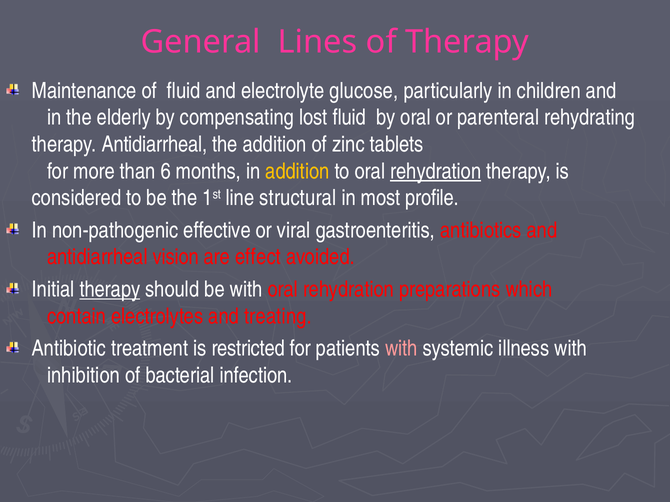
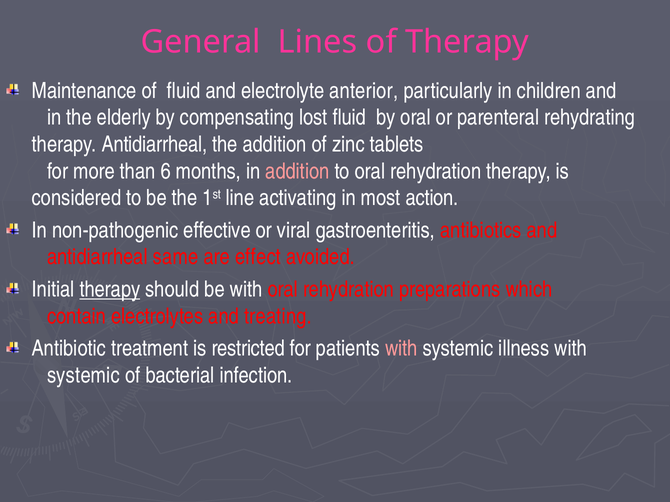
glucose: glucose -> anterior
addition at (297, 171) colour: yellow -> pink
rehydration at (436, 171) underline: present -> none
structural: structural -> activating
profile: profile -> action
vision: vision -> same
inhibition at (84, 376): inhibition -> systemic
